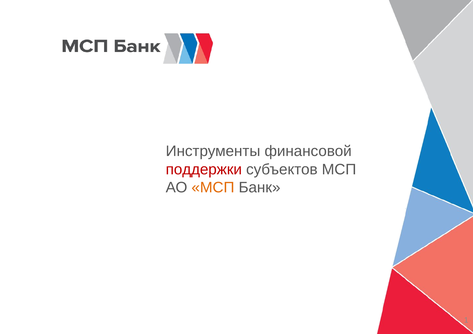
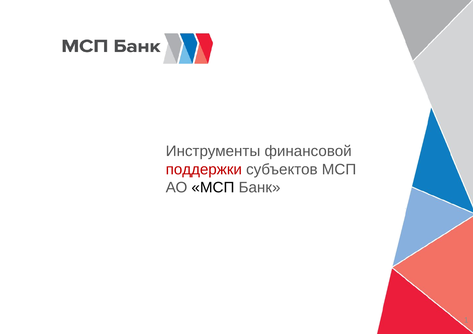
МСП at (213, 188) colour: orange -> black
